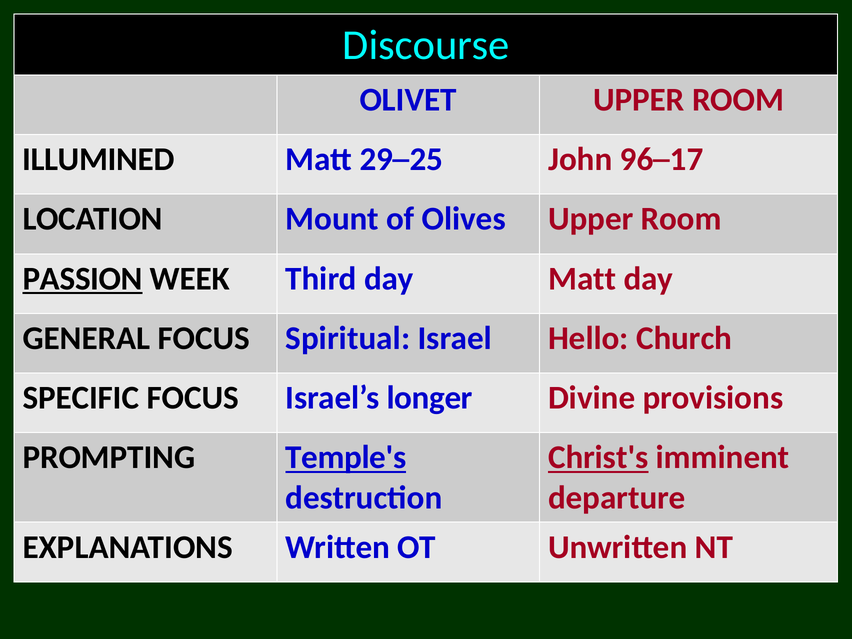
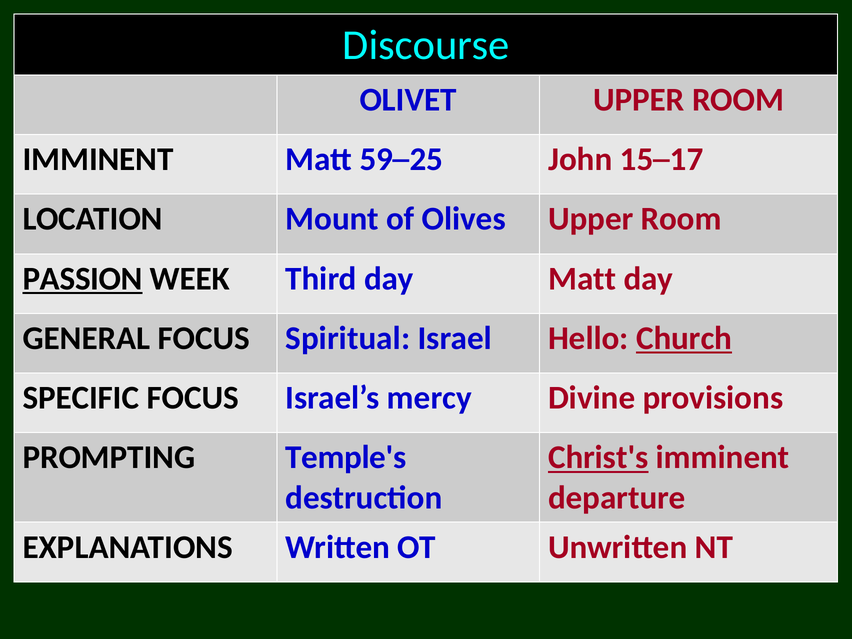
ILLUMINED at (98, 159): ILLUMINED -> IMMINENT
29─25: 29─25 -> 59─25
96─17: 96─17 -> 15─17
Church underline: none -> present
longer: longer -> mercy
Temple's underline: present -> none
